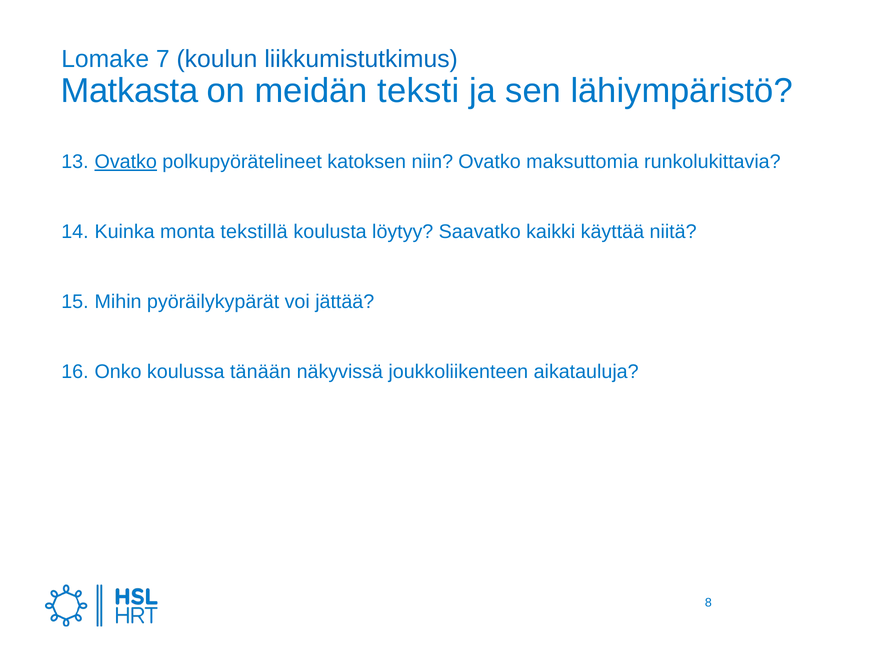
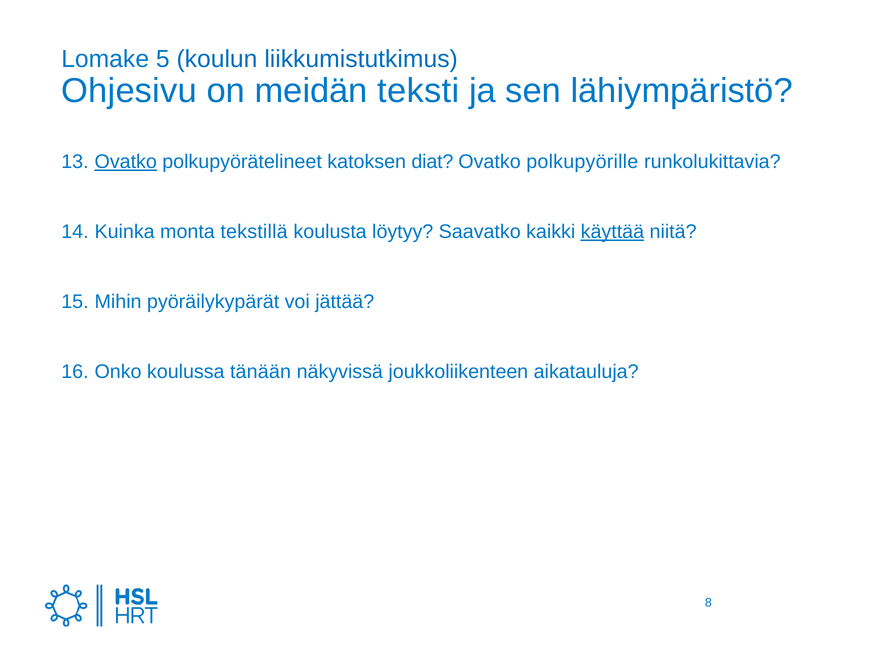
7: 7 -> 5
Matkasta: Matkasta -> Ohjesivu
niin: niin -> diat
maksuttomia: maksuttomia -> polkupyörille
käyttää underline: none -> present
